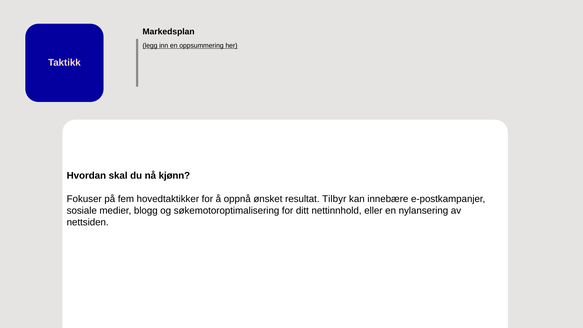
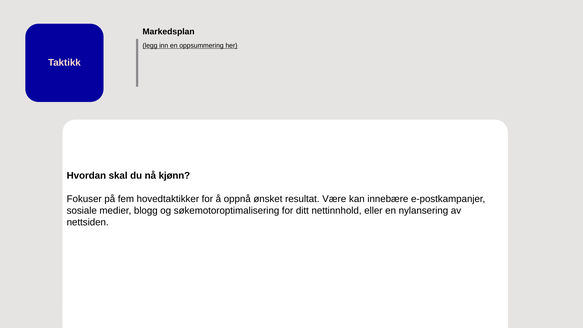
Tilbyr: Tilbyr -> Være
